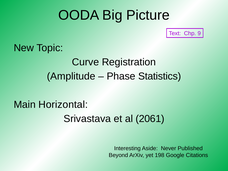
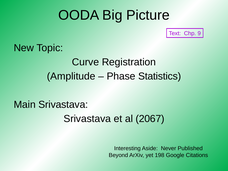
Main Horizontal: Horizontal -> Srivastava
2061: 2061 -> 2067
